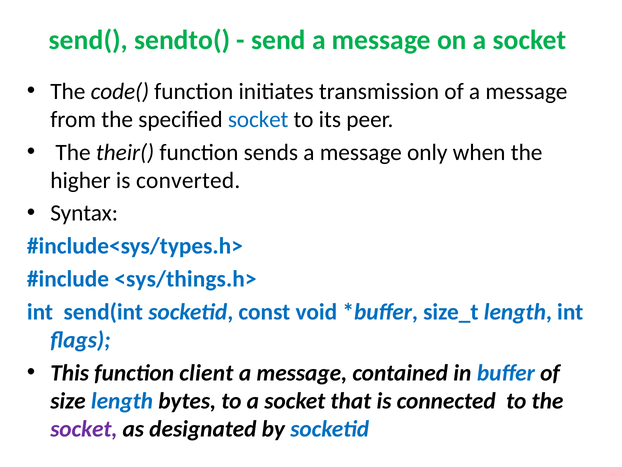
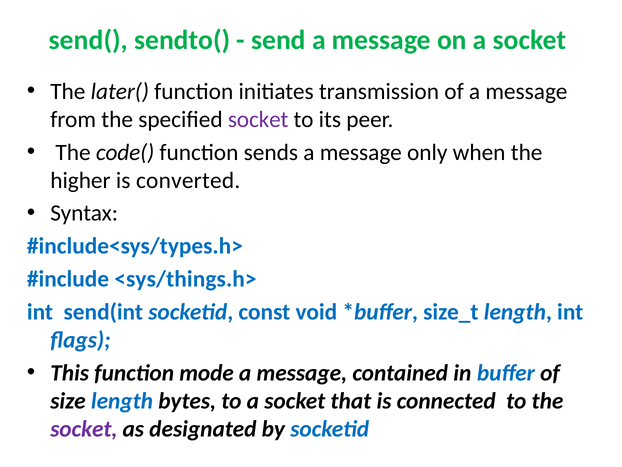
code(: code( -> later(
socket at (258, 119) colour: blue -> purple
their(: their( -> code(
client: client -> mode
